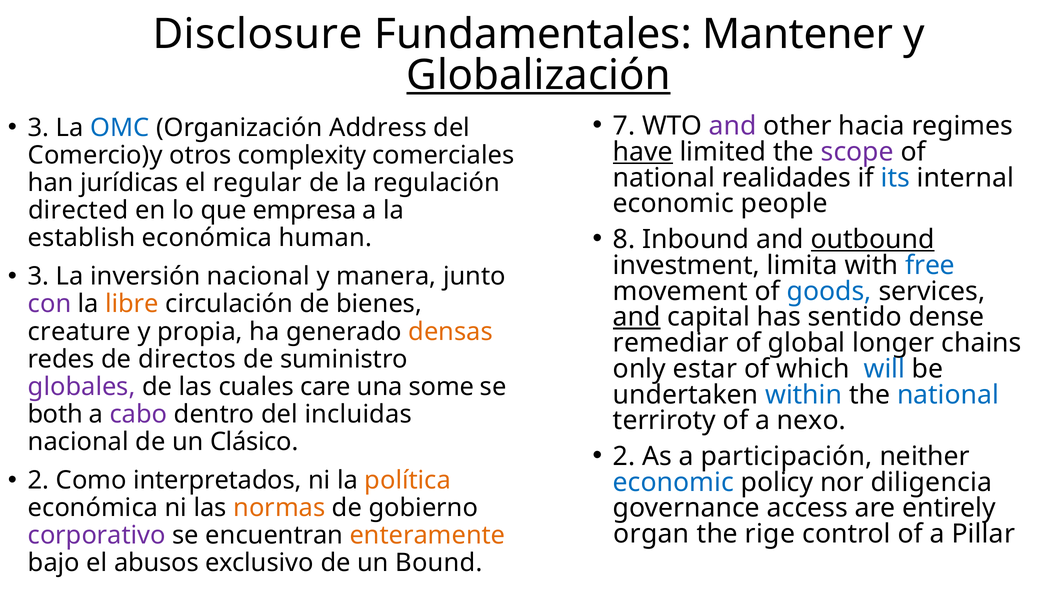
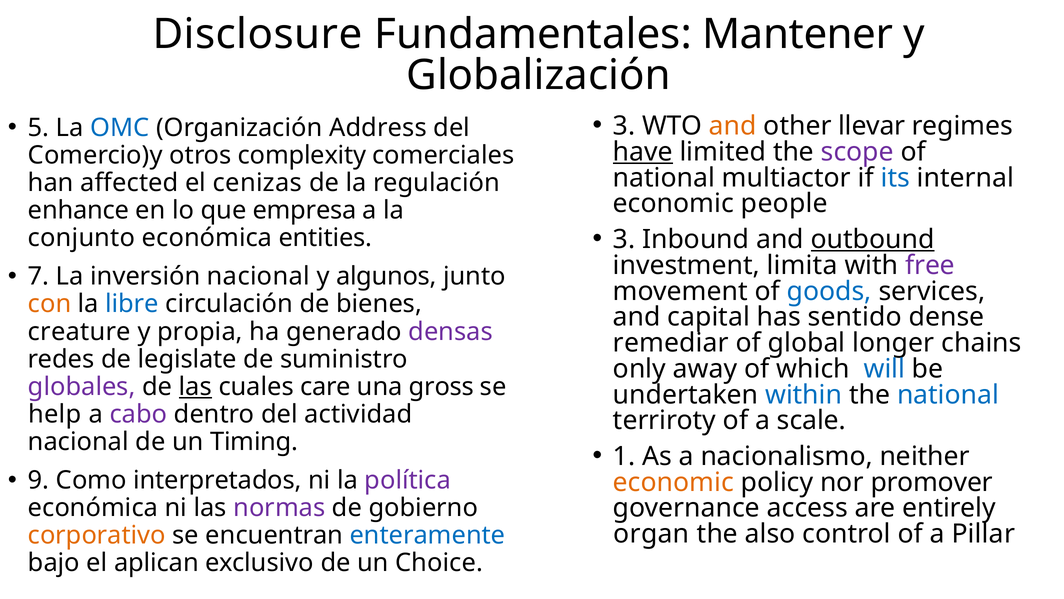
Globalización underline: present -> none
7 at (624, 126): 7 -> 3
and at (733, 126) colour: purple -> orange
hacia: hacia -> llevar
3 at (39, 128): 3 -> 5
realidades: realidades -> multiactor
jurídicas: jurídicas -> affected
regular: regular -> cenizas
directed: directed -> enhance
8 at (624, 239): 8 -> 3
establish: establish -> conjunto
human: human -> entities
free colour: blue -> purple
3 at (39, 276): 3 -> 7
manera: manera -> algunos
con colour: purple -> orange
libre colour: orange -> blue
and at (637, 317) underline: present -> none
densas colour: orange -> purple
directos: directos -> legislate
estar: estar -> away
las at (195, 386) underline: none -> present
some: some -> gross
both: both -> help
incluidas: incluidas -> actividad
nexo: nexo -> scale
Clásico: Clásico -> Timing
2 at (624, 456): 2 -> 1
participación: participación -> nacionalismo
2 at (39, 480): 2 -> 9
política colour: orange -> purple
economic at (673, 482) colour: blue -> orange
diligencia: diligencia -> promover
normas colour: orange -> purple
rige: rige -> also
corporativo colour: purple -> orange
enteramente colour: orange -> blue
abusos: abusos -> aplican
Bound: Bound -> Choice
